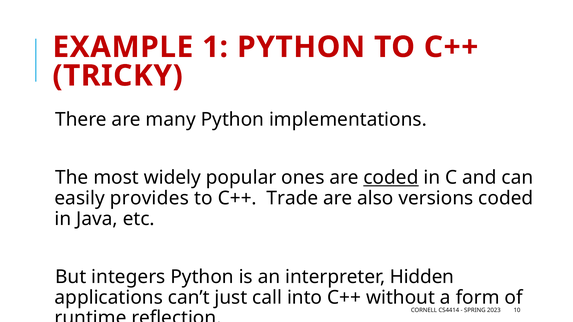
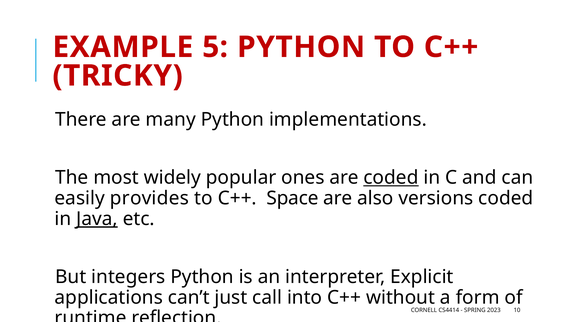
1: 1 -> 5
Trade: Trade -> Space
Java underline: none -> present
Hidden: Hidden -> Explicit
